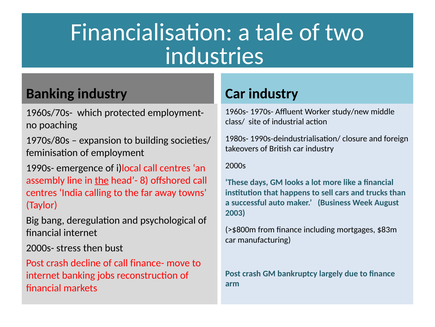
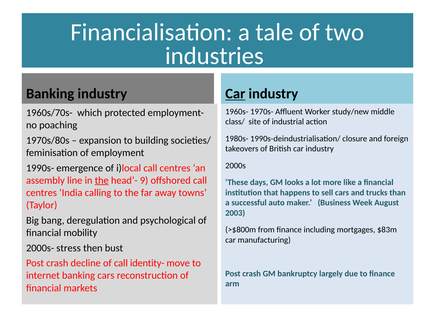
Car at (235, 94) underline: none -> present
8: 8 -> 9
financial internet: internet -> mobility
finance-: finance- -> identity-
banking jobs: jobs -> cars
